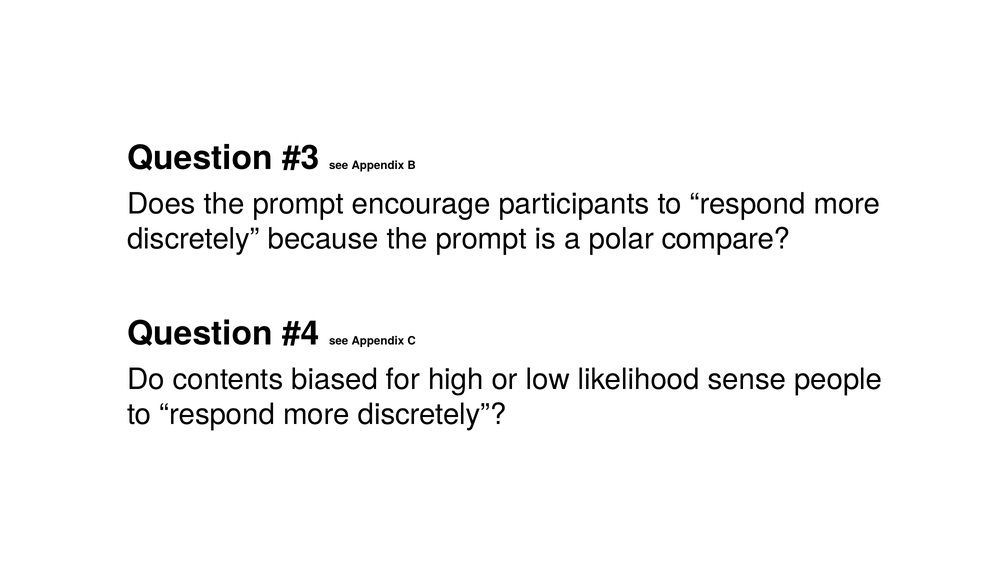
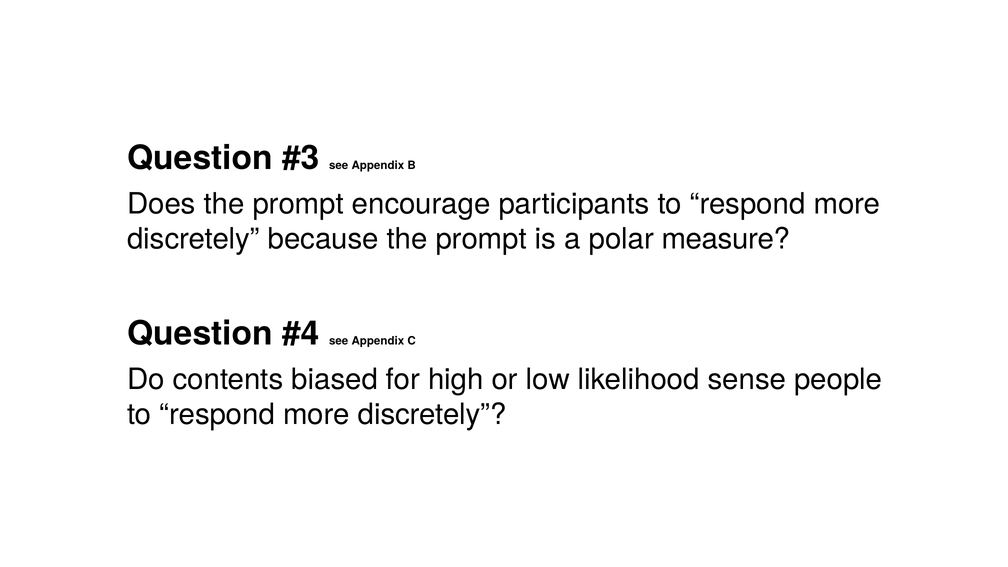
compare: compare -> measure
